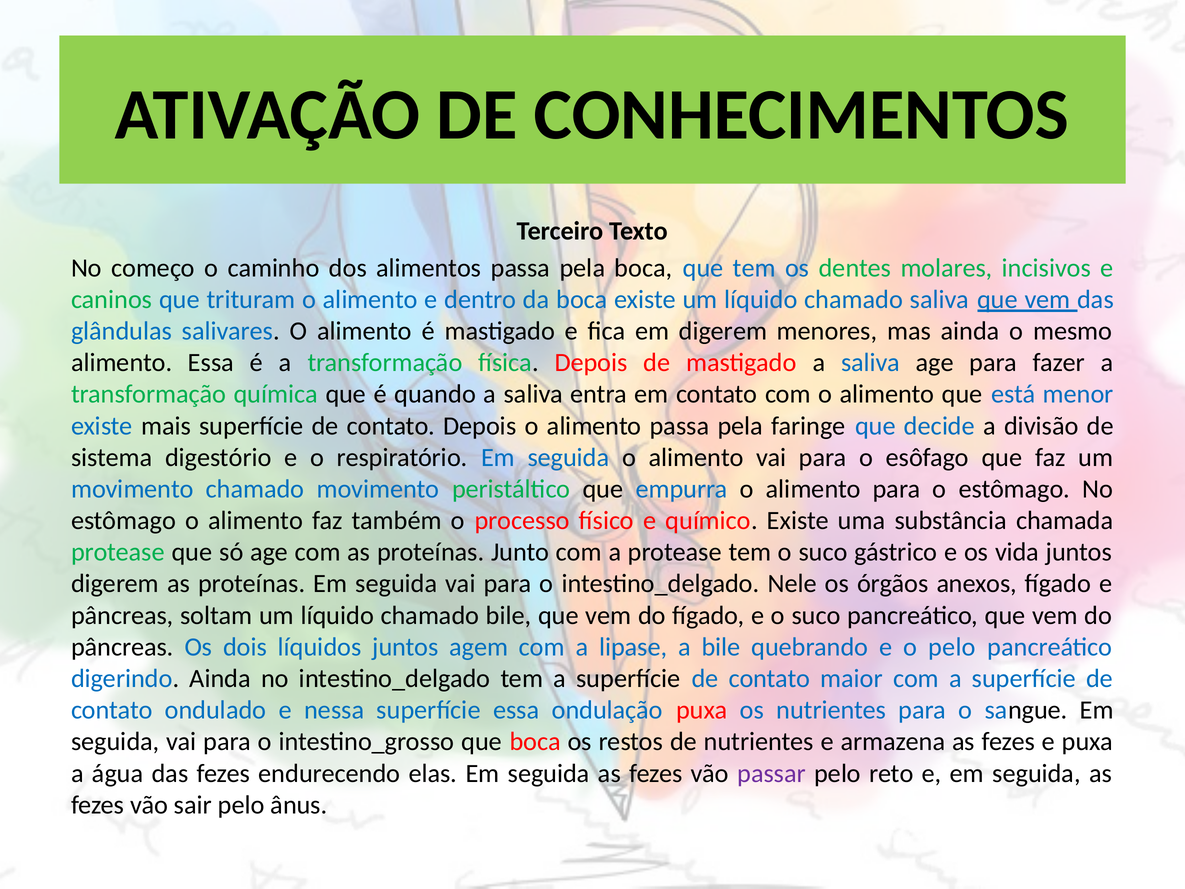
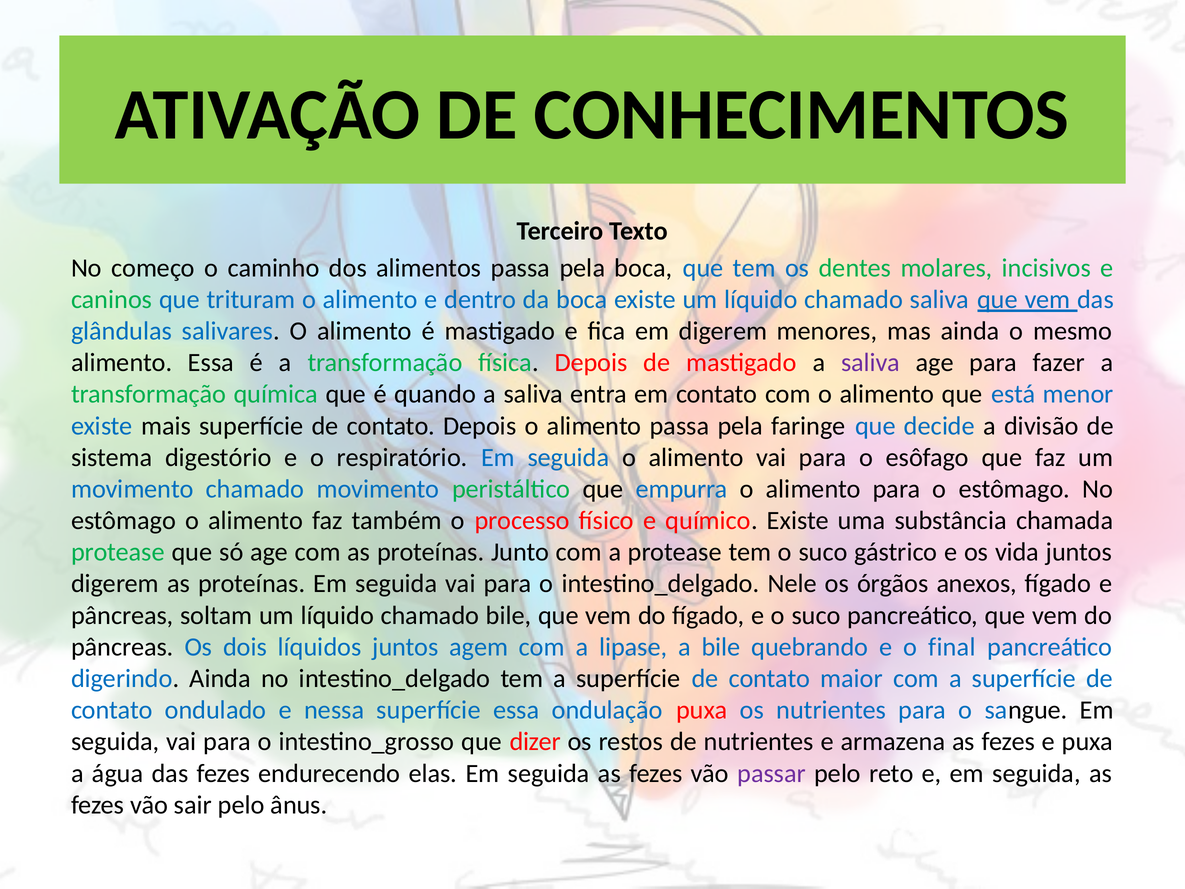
saliva at (871, 363) colour: blue -> purple
o pelo: pelo -> final
que boca: boca -> dizer
